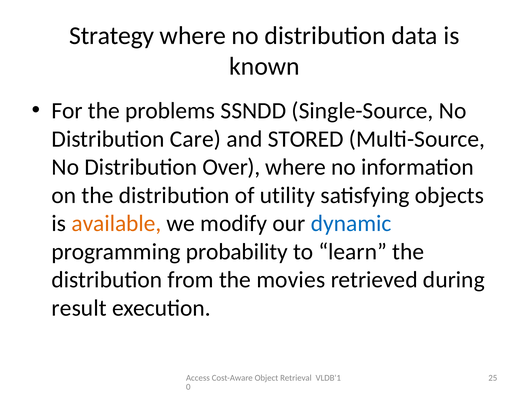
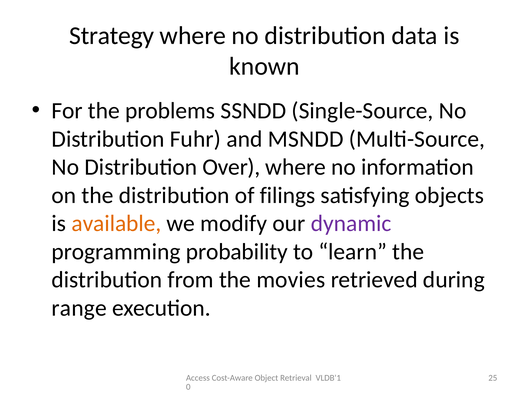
Care: Care -> Fuhr
STORED: STORED -> MSNDD
utility: utility -> filings
dynamic colour: blue -> purple
result: result -> range
